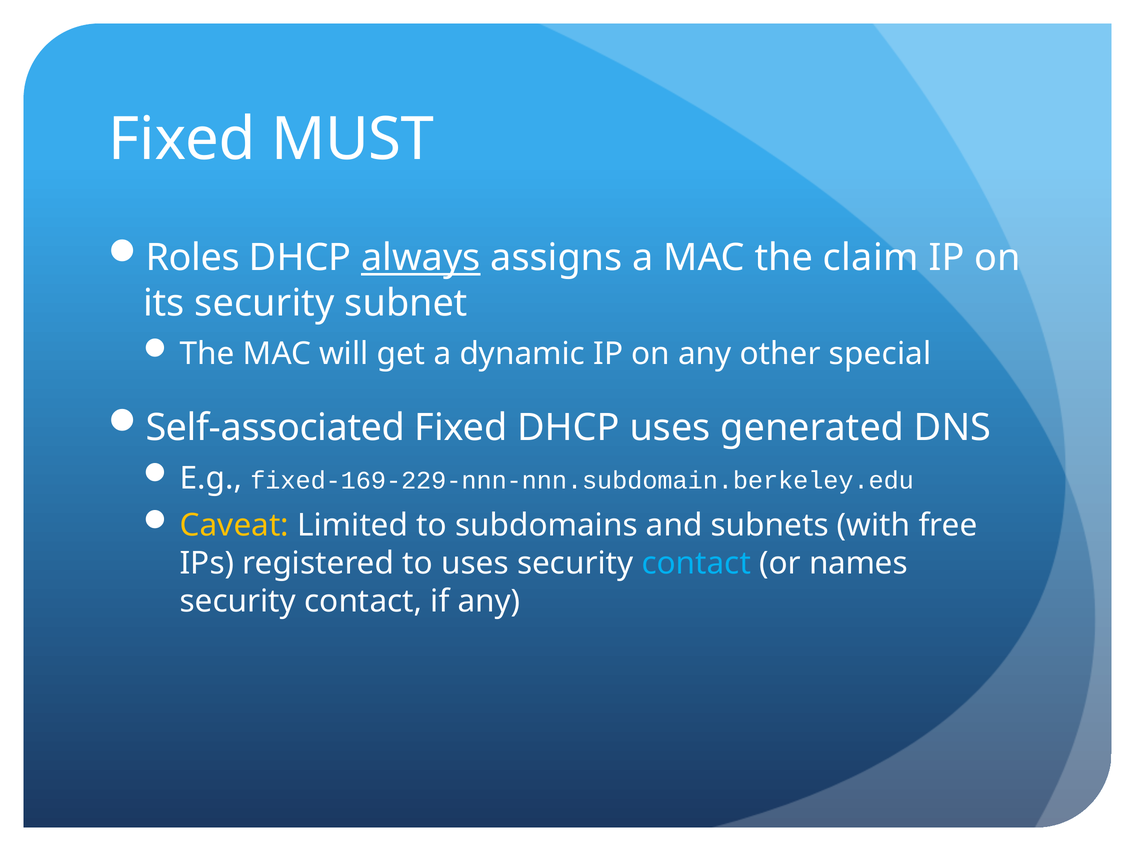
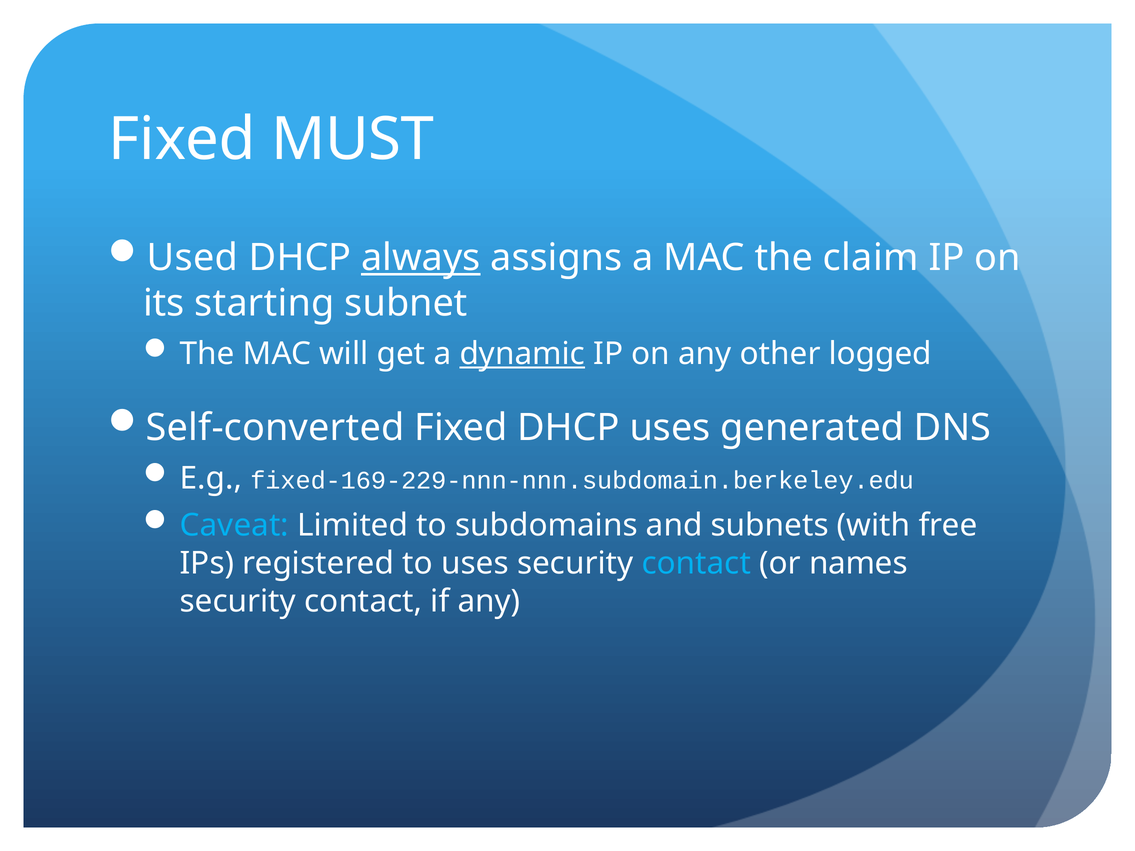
Roles: Roles -> Used
its security: security -> starting
dynamic underline: none -> present
special: special -> logged
Self-associated: Self-associated -> Self-converted
Caveat colour: yellow -> light blue
